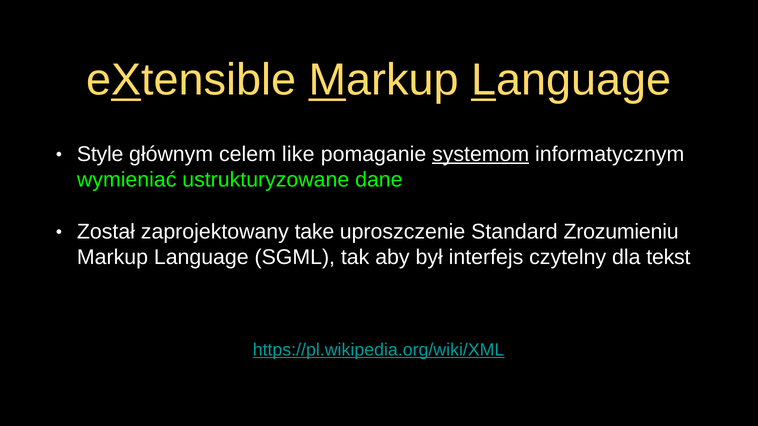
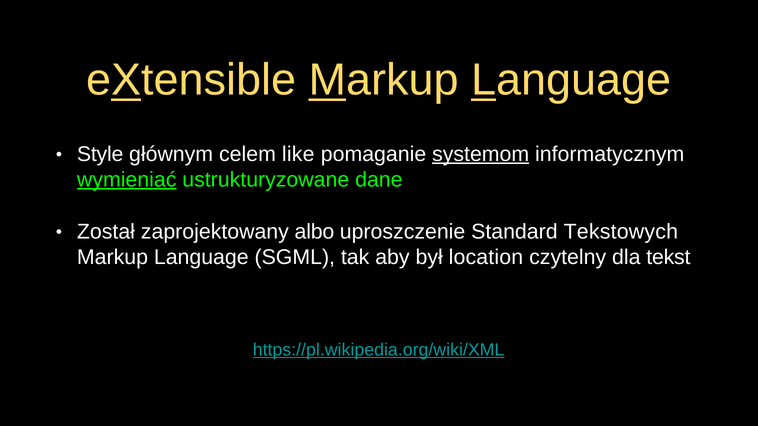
wymieniać underline: none -> present
take: take -> albo
Zrozumieniu: Zrozumieniu -> Tekstowych
interfejs: interfejs -> location
